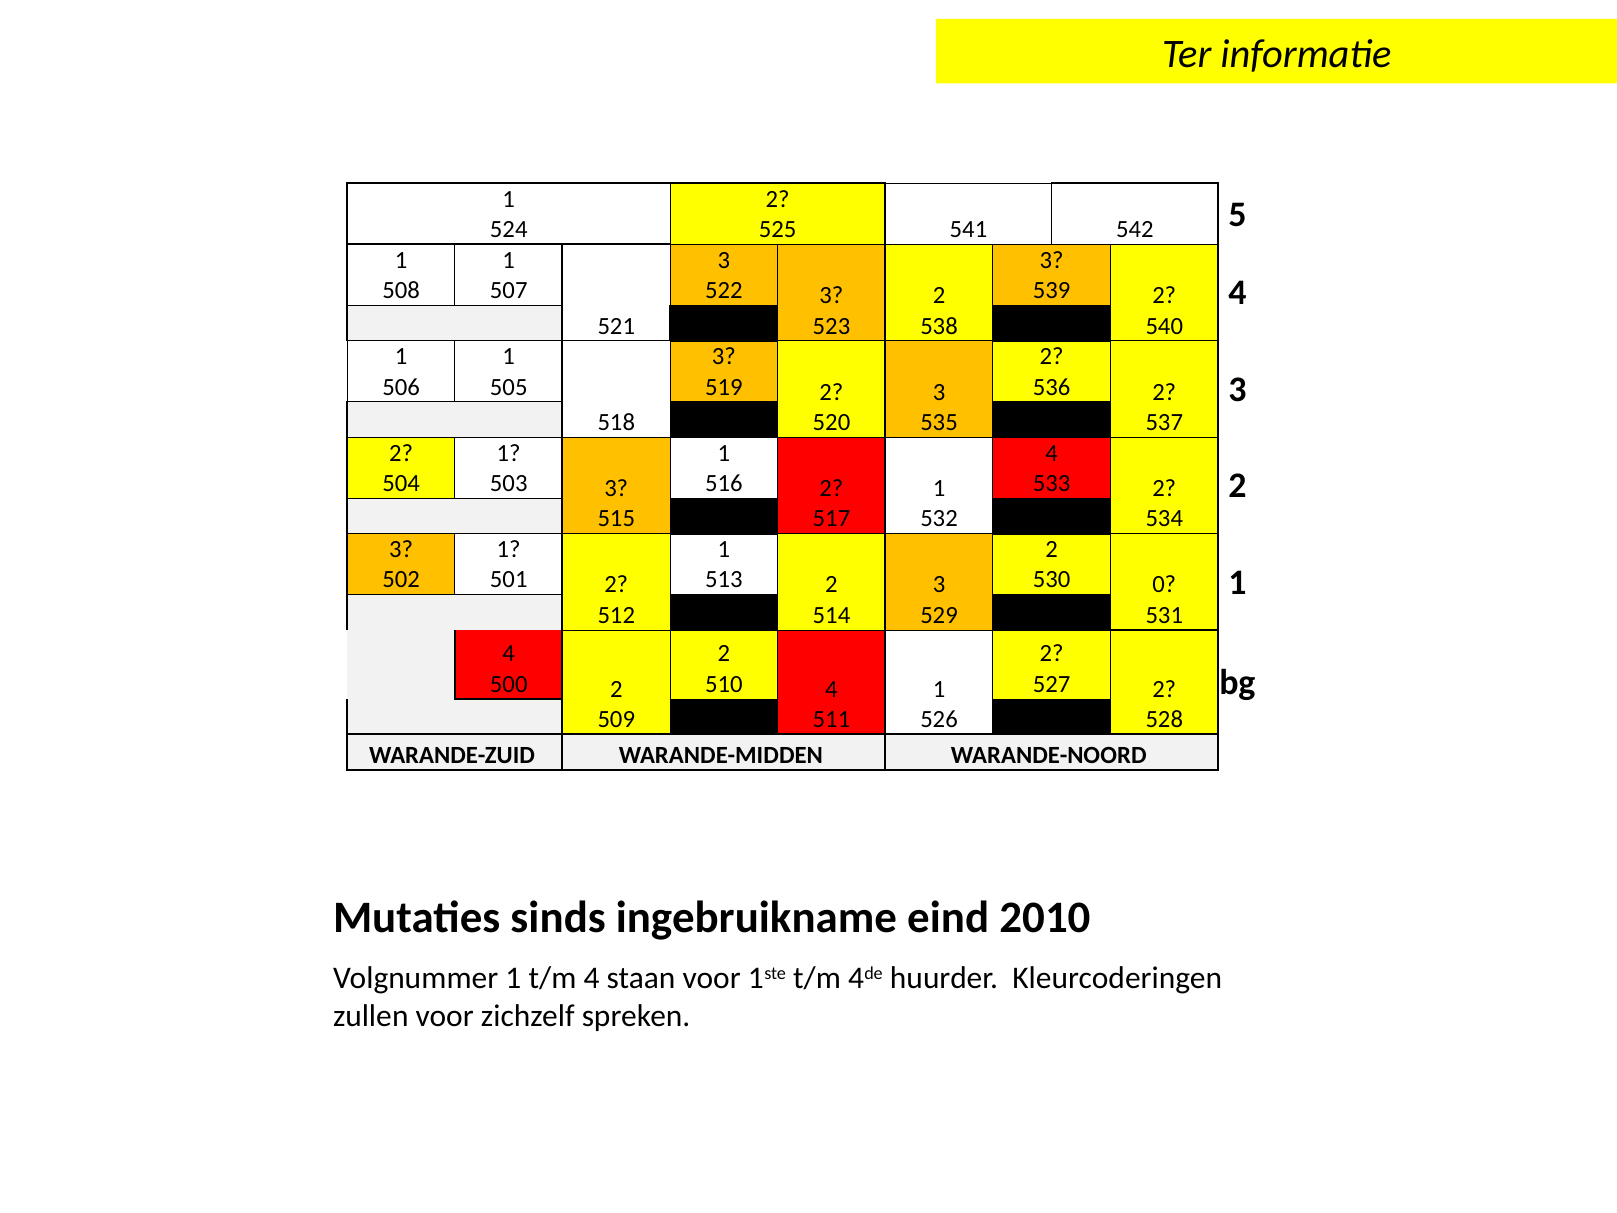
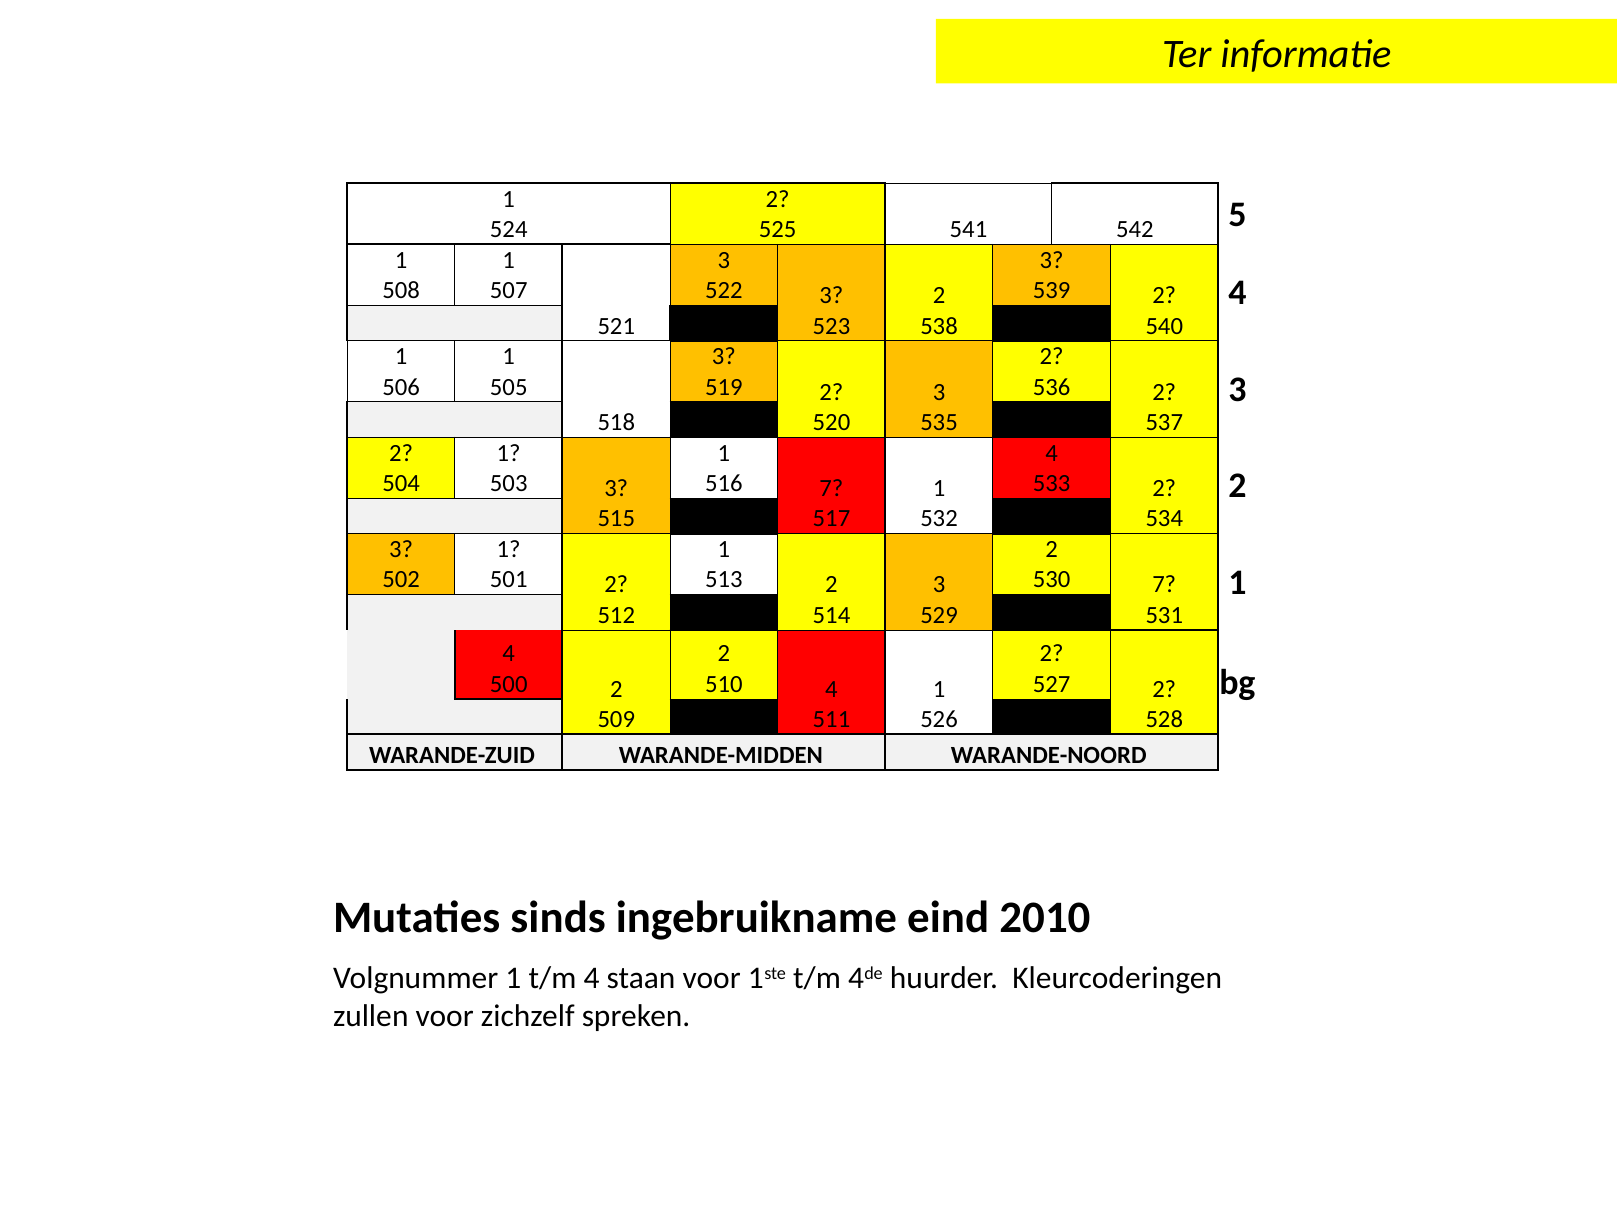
516 2: 2 -> 7
530 0: 0 -> 7
